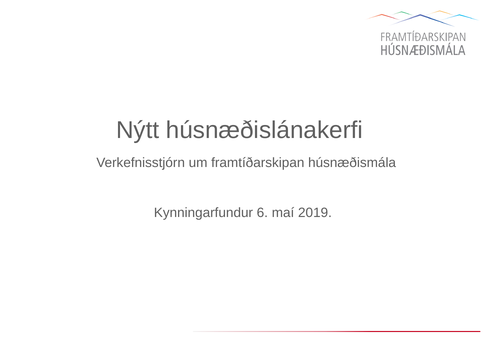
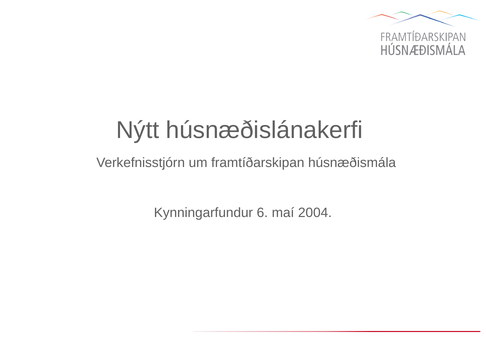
2019: 2019 -> 2004
